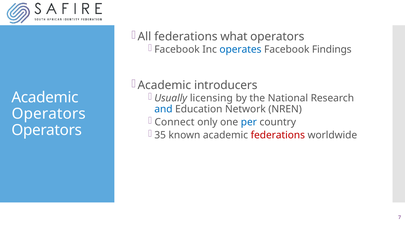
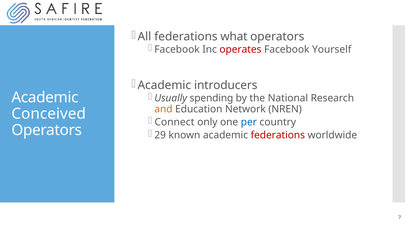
operates colour: blue -> red
Findings: Findings -> Yourself
licensing: licensing -> spending
and colour: blue -> orange
Operators at (49, 114): Operators -> Conceived
35: 35 -> 29
